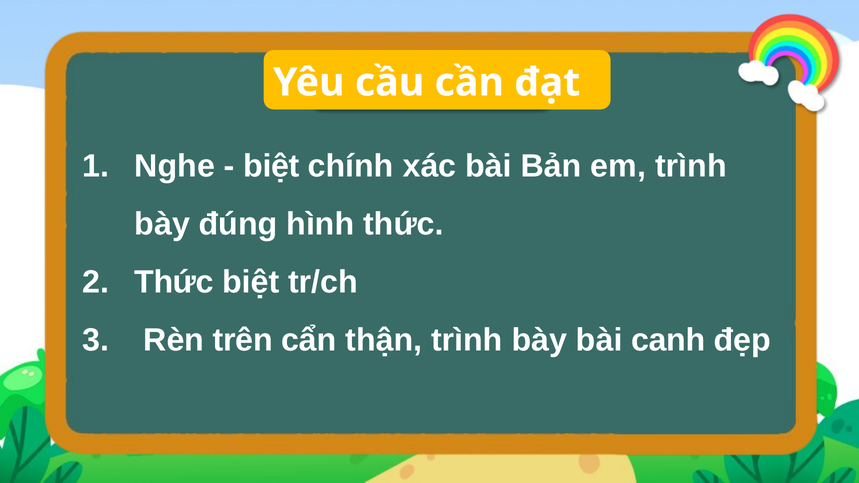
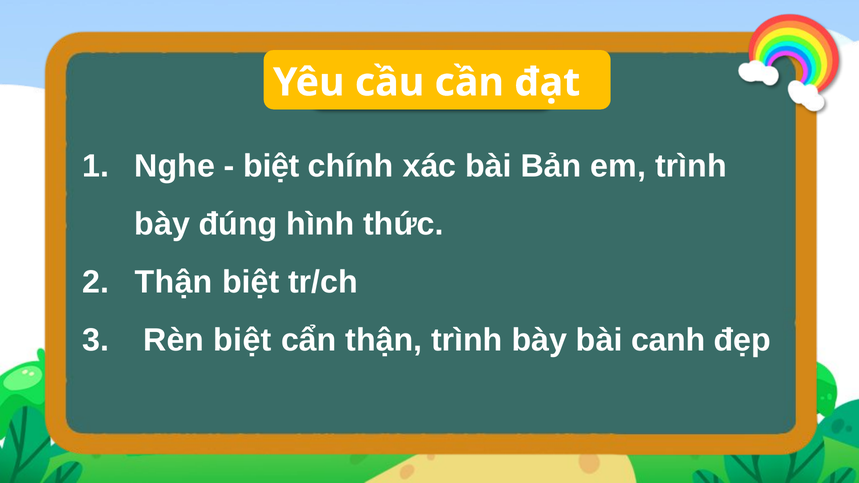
Thức at (174, 282): Thức -> Thận
Rèn trên: trên -> biệt
